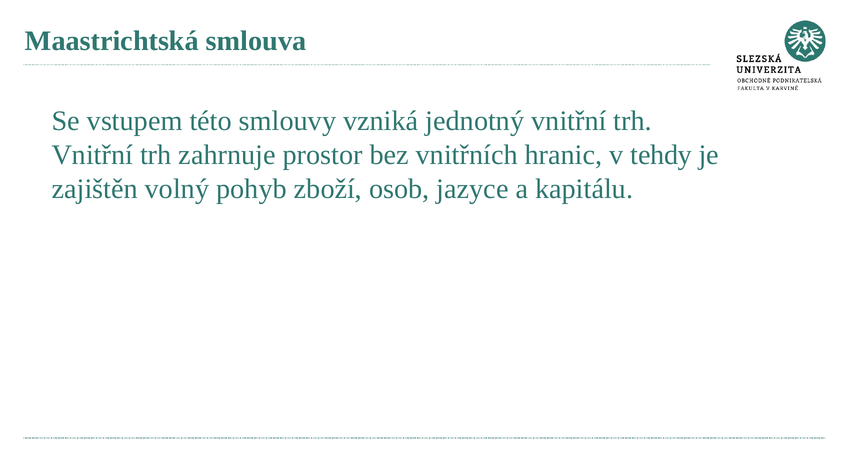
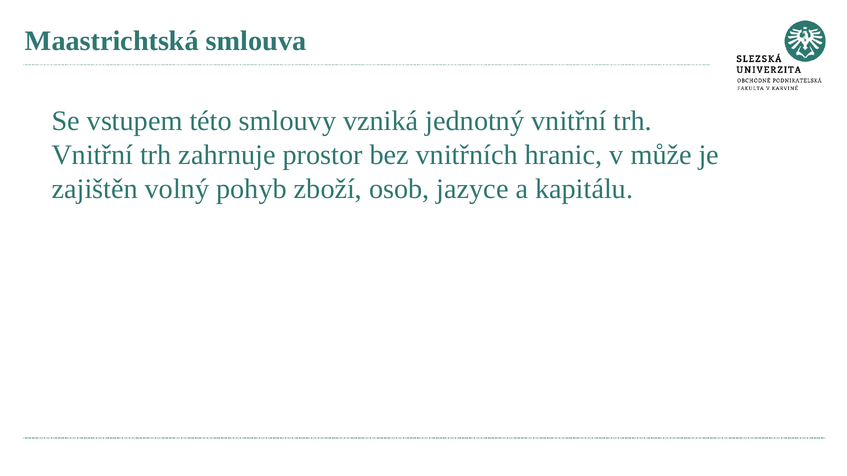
tehdy: tehdy -> může
